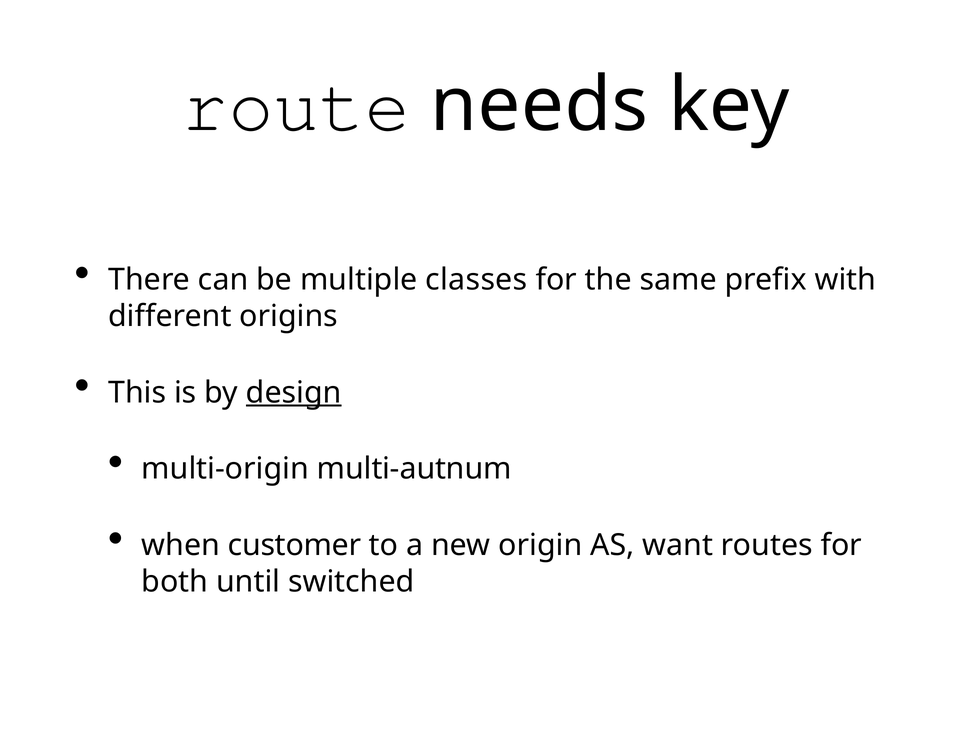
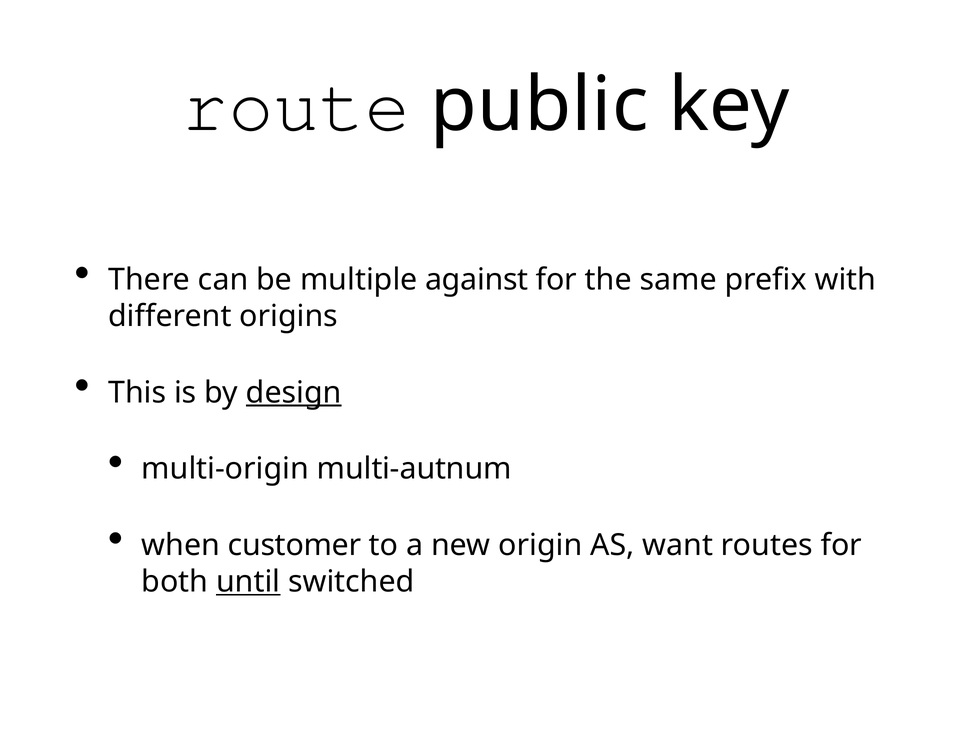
needs: needs -> public
classes: classes -> against
until underline: none -> present
